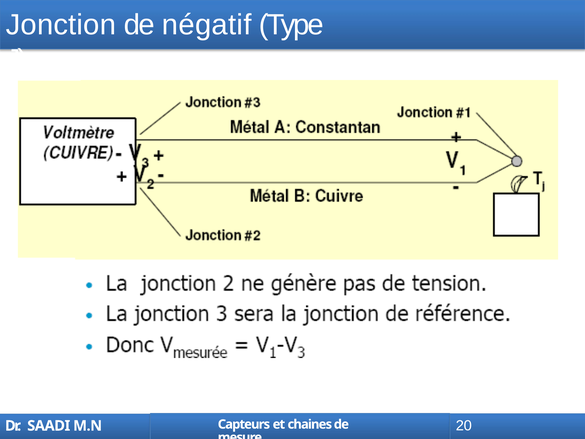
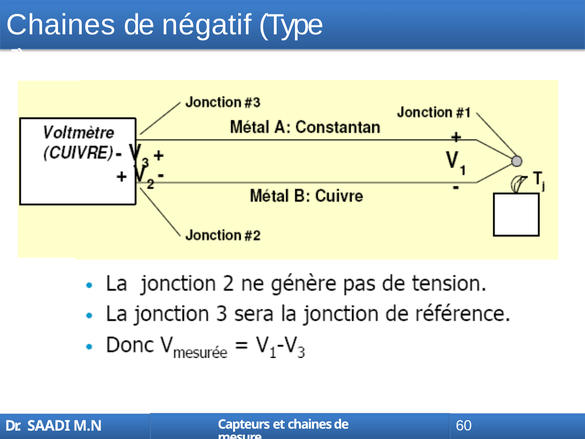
Jonction at (61, 25): Jonction -> Chaines
20: 20 -> 60
